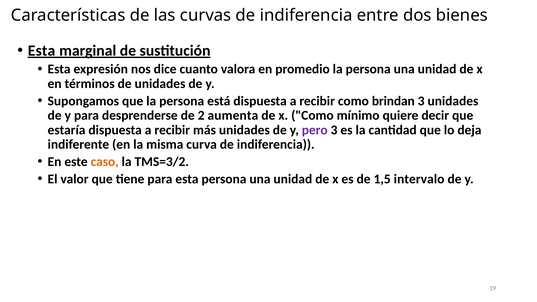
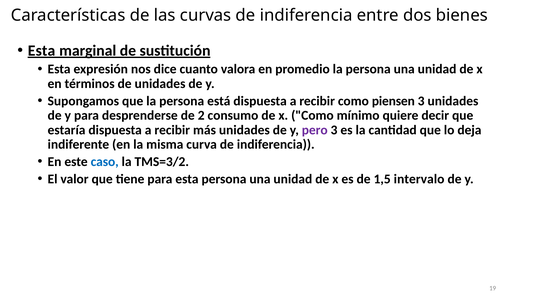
brindan: brindan -> piensen
aumenta: aumenta -> consumo
caso colour: orange -> blue
